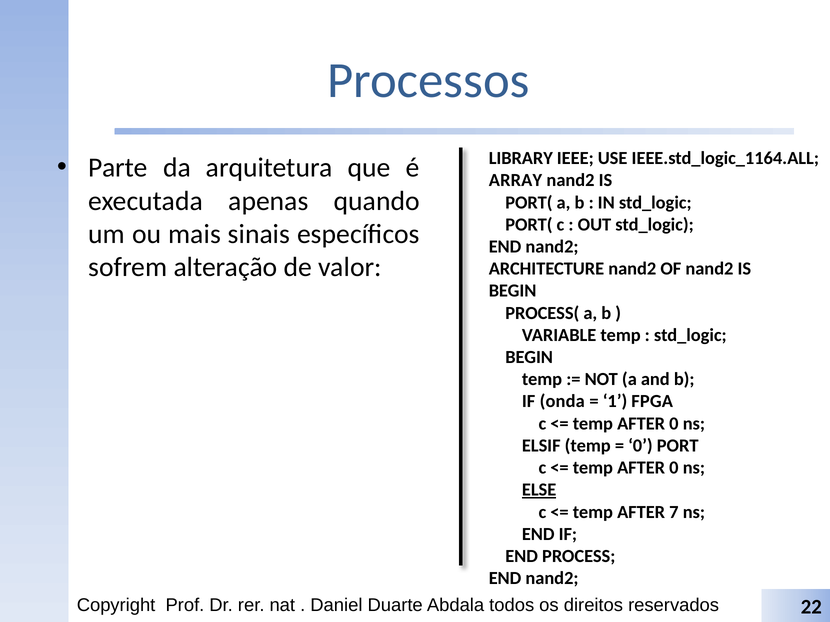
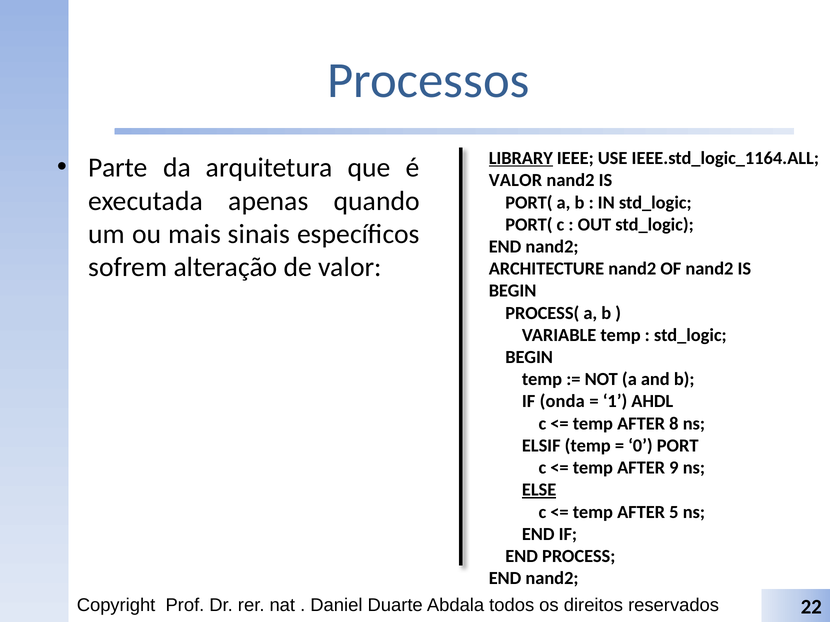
LIBRARY underline: none -> present
ARRAY at (515, 181): ARRAY -> VALOR
FPGA: FPGA -> AHDL
0 at (674, 424): 0 -> 8
0 at (674, 468): 0 -> 9
7: 7 -> 5
